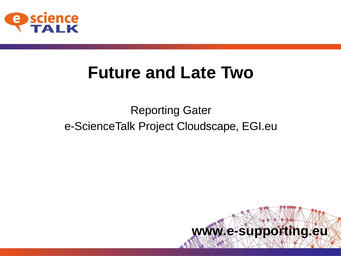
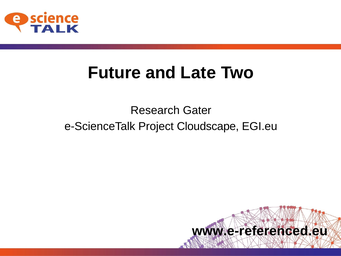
Reporting: Reporting -> Research
www.e-supporting.eu: www.e-supporting.eu -> www.e-referenced.eu
